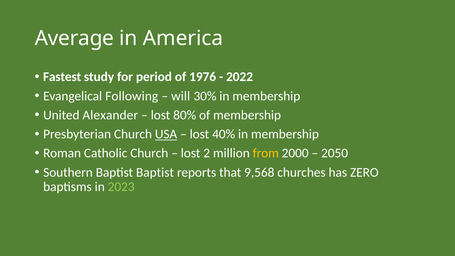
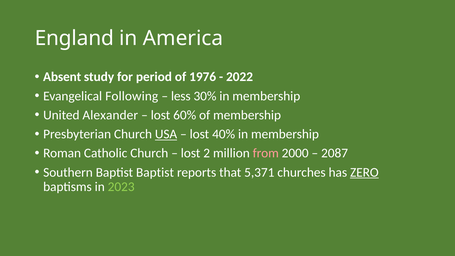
Average: Average -> England
Fastest: Fastest -> Absent
will: will -> less
80%: 80% -> 60%
from colour: yellow -> pink
2050: 2050 -> 2087
9,568: 9,568 -> 5,371
ZERO underline: none -> present
